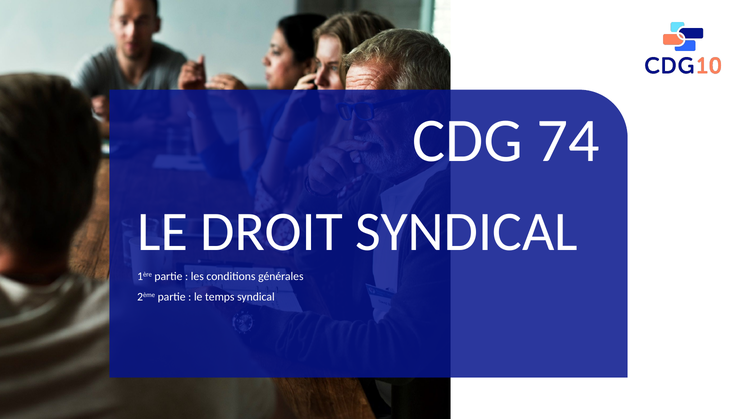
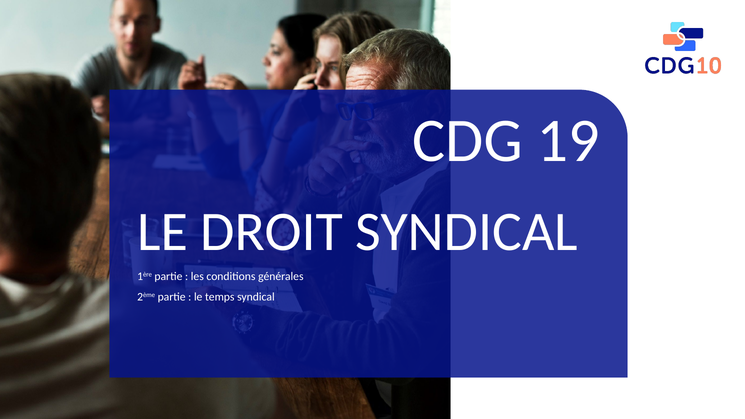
74: 74 -> 19
